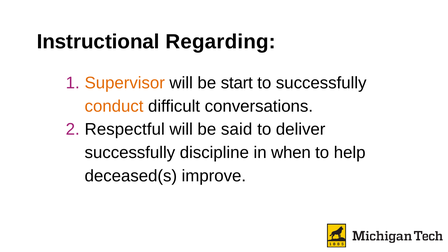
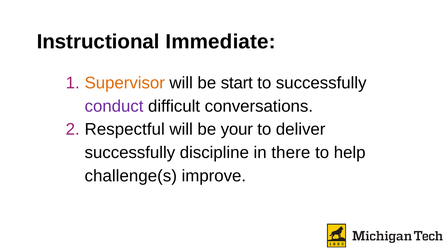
Regarding: Regarding -> Immediate
conduct colour: orange -> purple
said: said -> your
when: when -> there
deceased(s: deceased(s -> challenge(s
